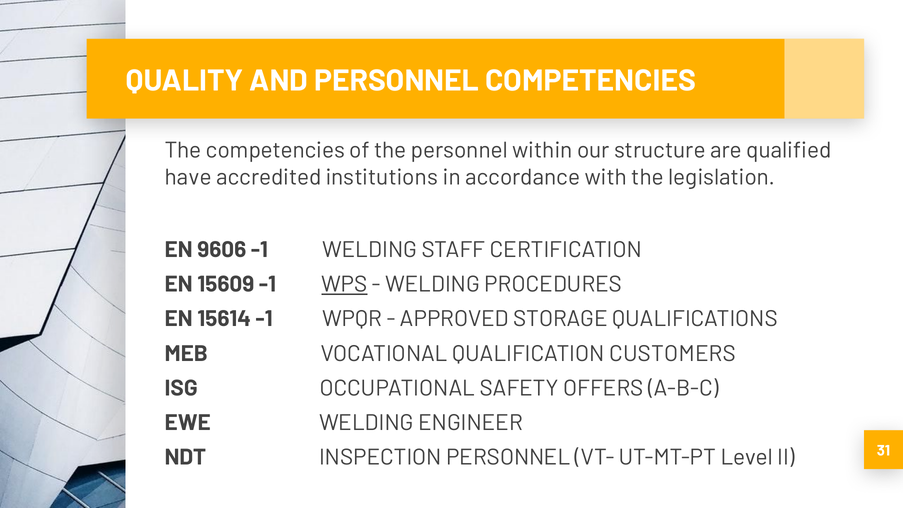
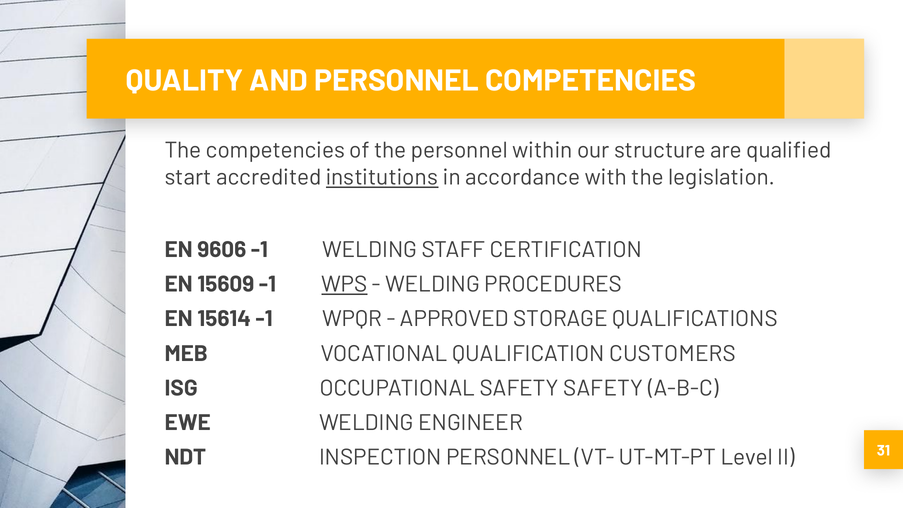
have: have -> start
institutions underline: none -> present
SAFETY OFFERS: OFFERS -> SAFETY
